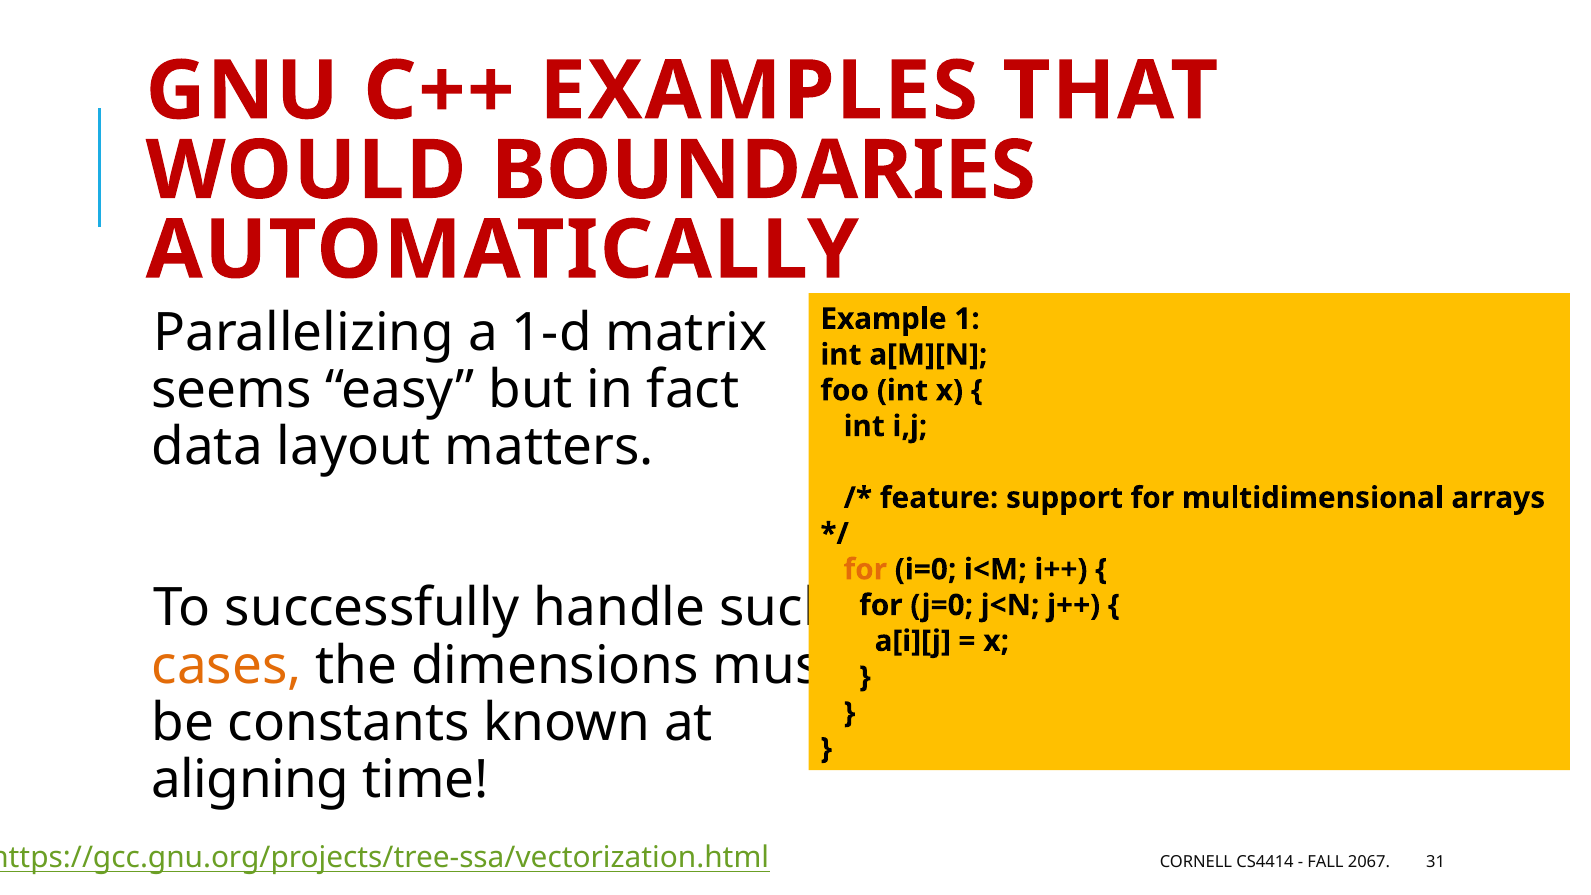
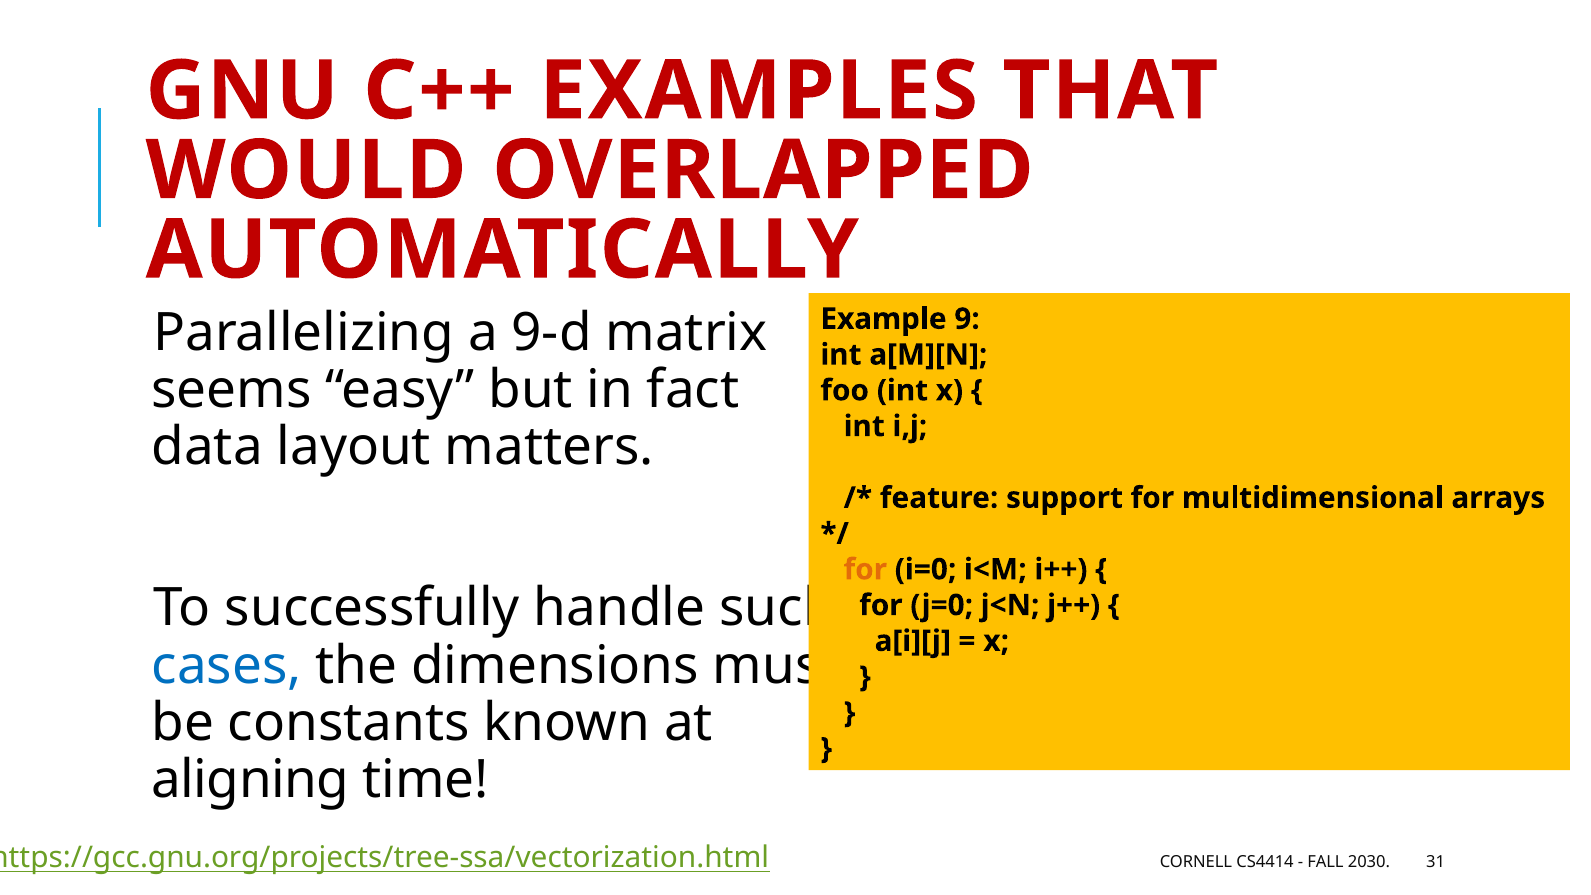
BOUNDARIES: BOUNDARIES -> OVERLAPPED
1: 1 -> 9
1-d: 1-d -> 9-d
cases colour: orange -> blue
2067: 2067 -> 2030
